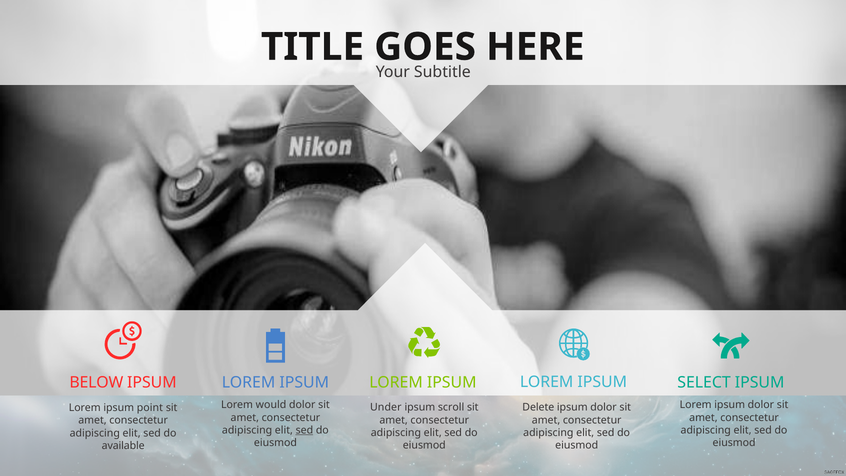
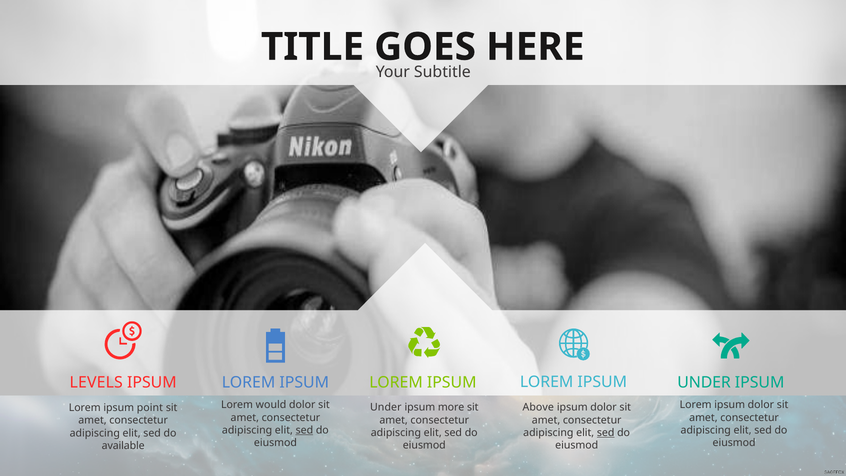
BELOW: BELOW -> LEVELS
IPSUM SELECT: SELECT -> UNDER
scroll: scroll -> more
Delete: Delete -> Above
sed at (606, 433) underline: none -> present
